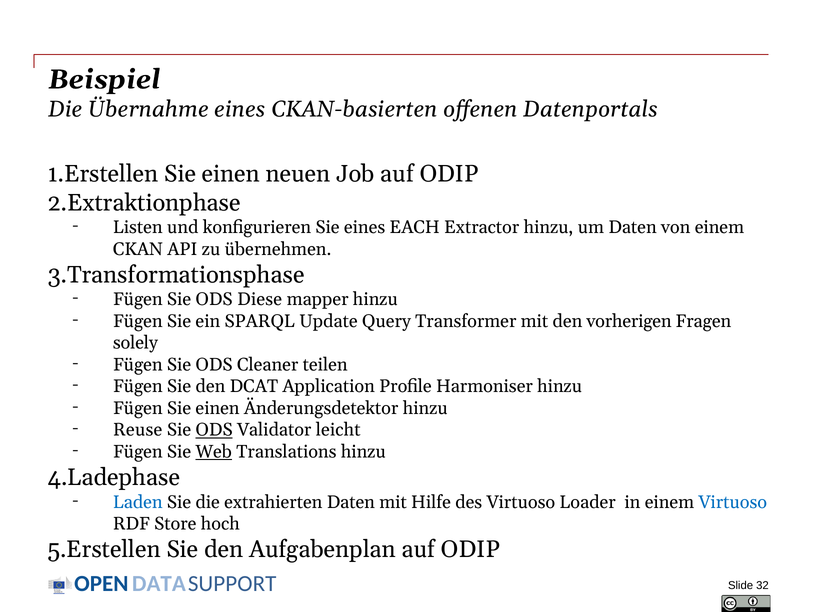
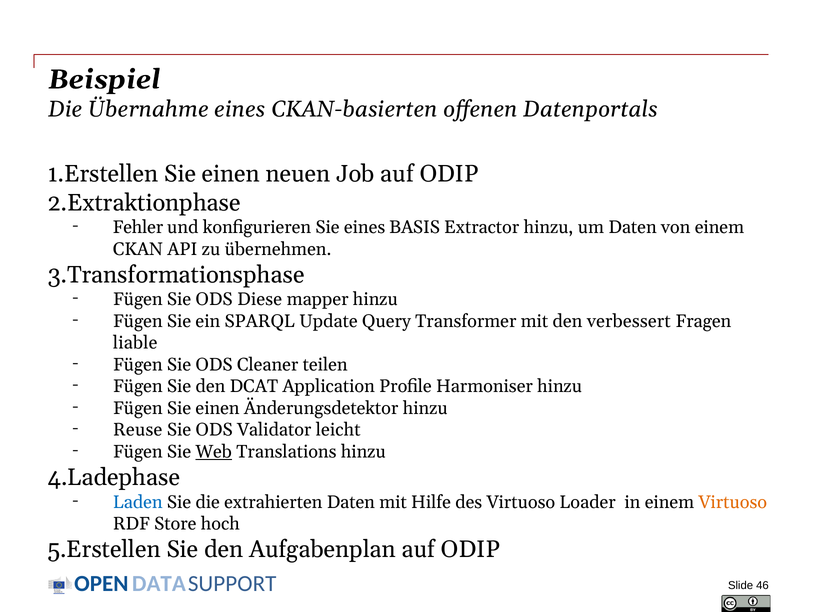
Listen: Listen -> Fehler
EACH: EACH -> BASIS
vorherigen: vorherigen -> verbessert
solely: solely -> liable
ODS at (214, 430) underline: present -> none
Virtuoso at (733, 502) colour: blue -> orange
32: 32 -> 46
